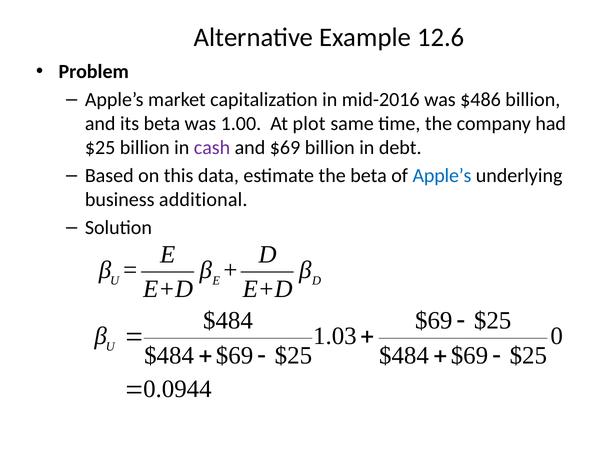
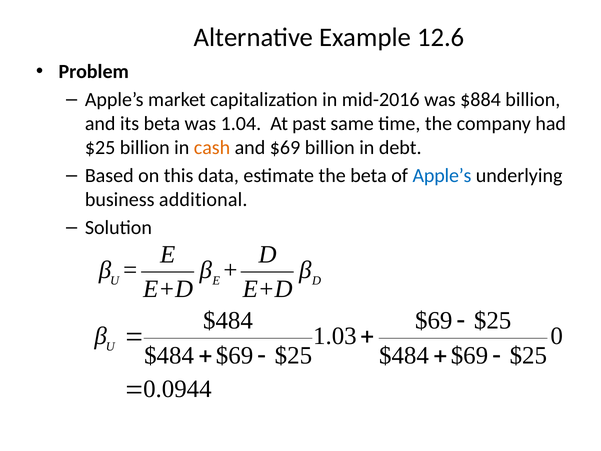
$486: $486 -> $884
1.00: 1.00 -> 1.04
plot: plot -> past
cash colour: purple -> orange
